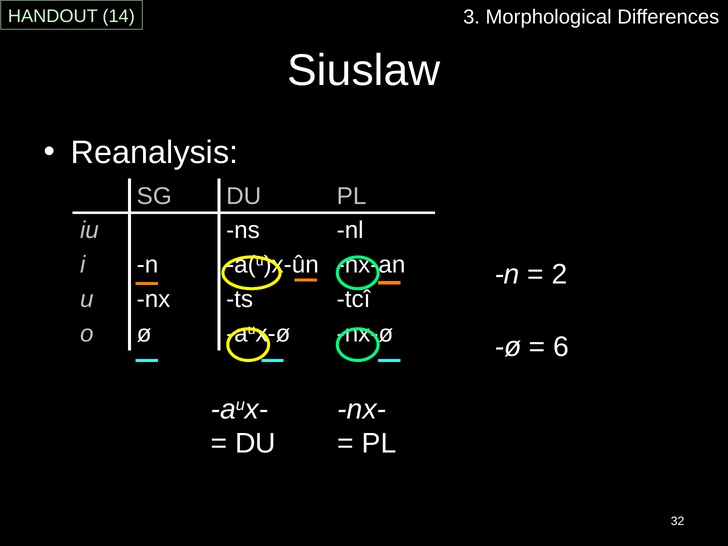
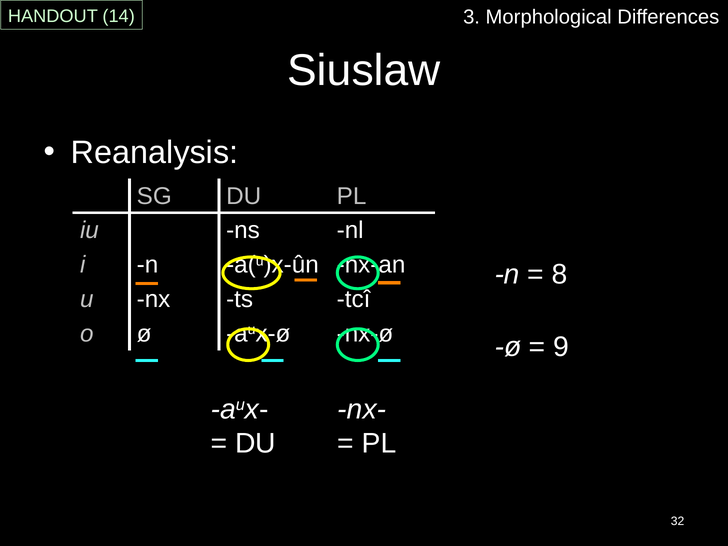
2: 2 -> 8
6: 6 -> 9
